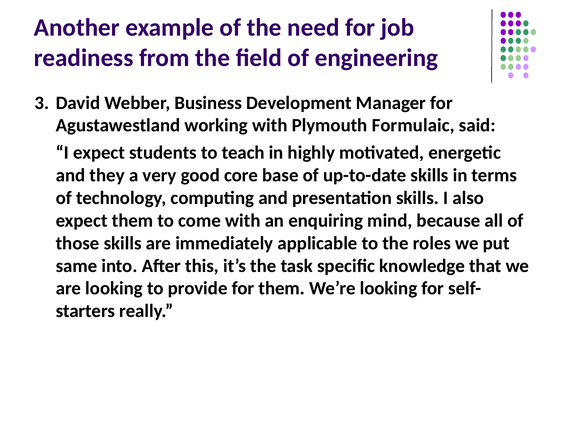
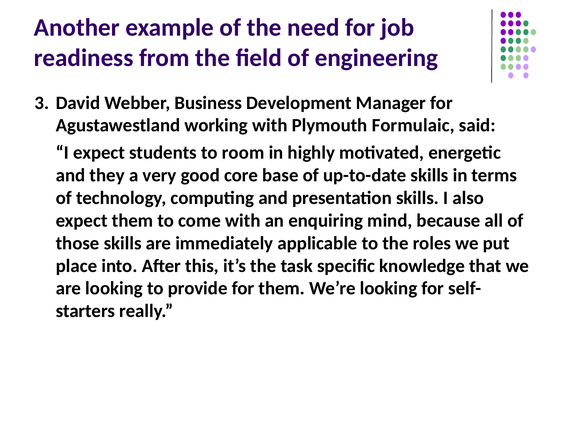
teach: teach -> room
same: same -> place
